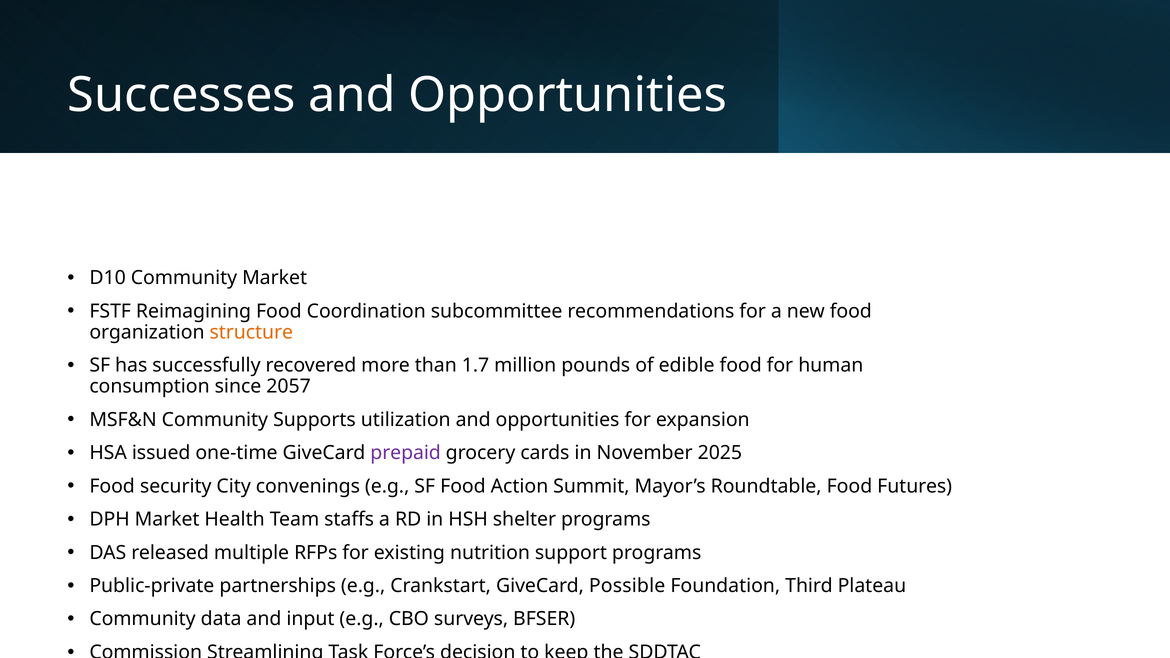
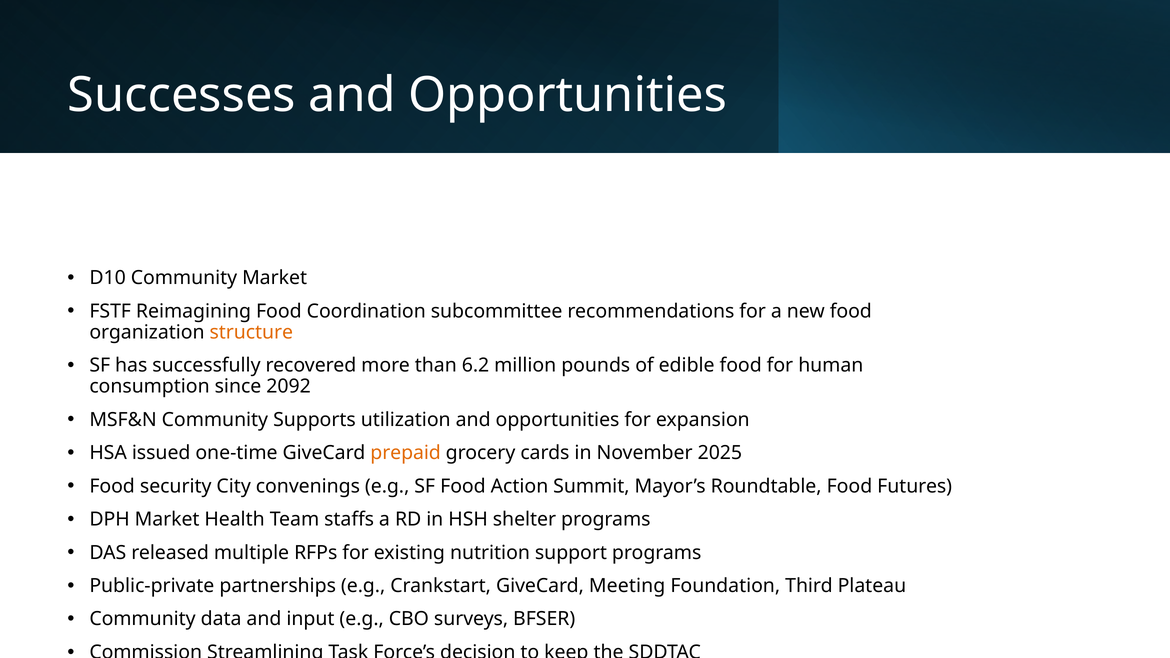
1.7: 1.7 -> 6.2
2057: 2057 -> 2092
prepaid colour: purple -> orange
GiveCard Possible: Possible -> Meeting
